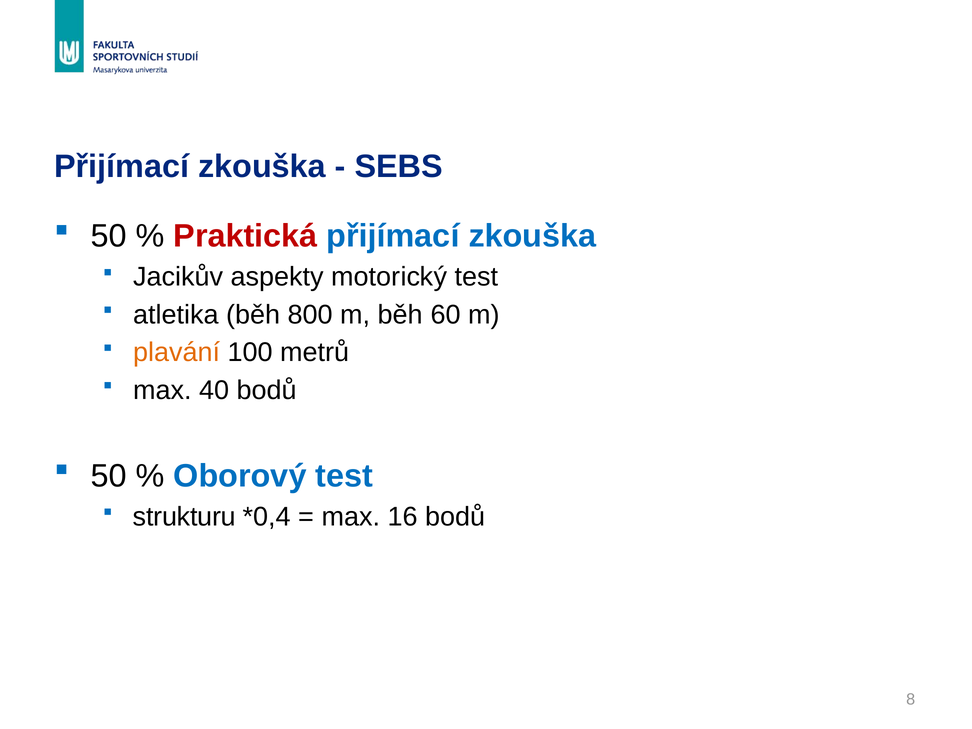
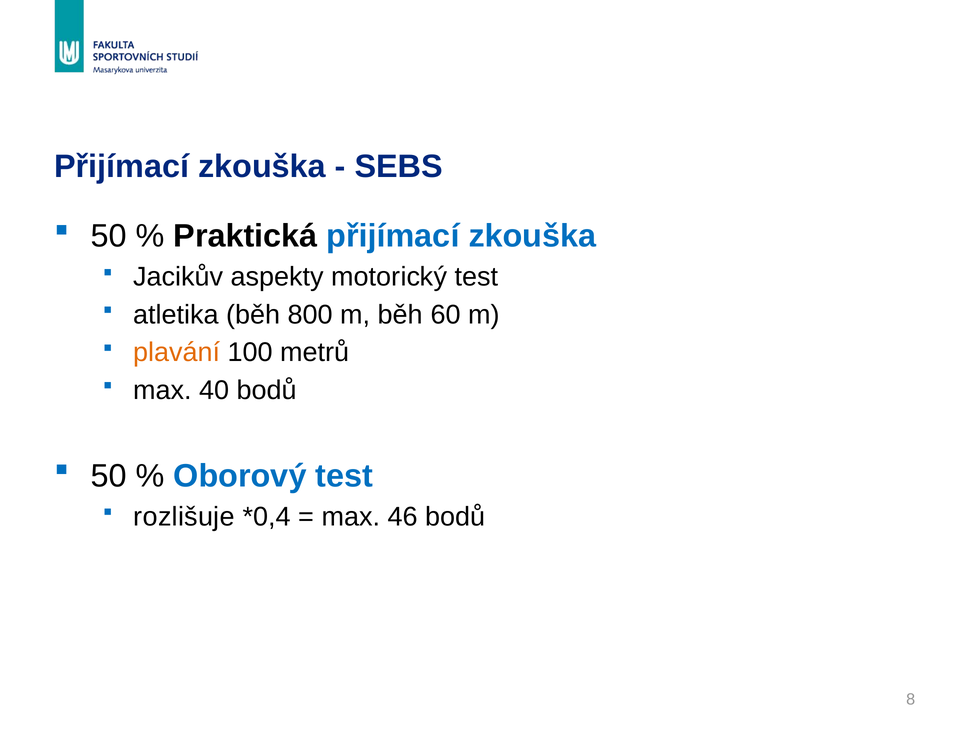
Praktická colour: red -> black
strukturu: strukturu -> rozlišuje
16: 16 -> 46
